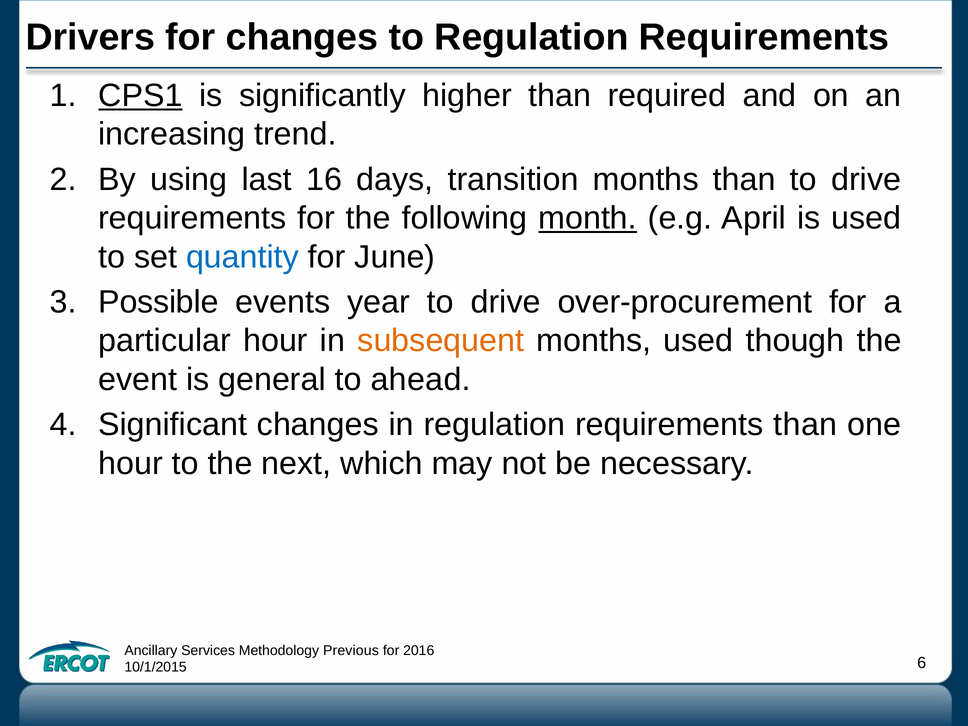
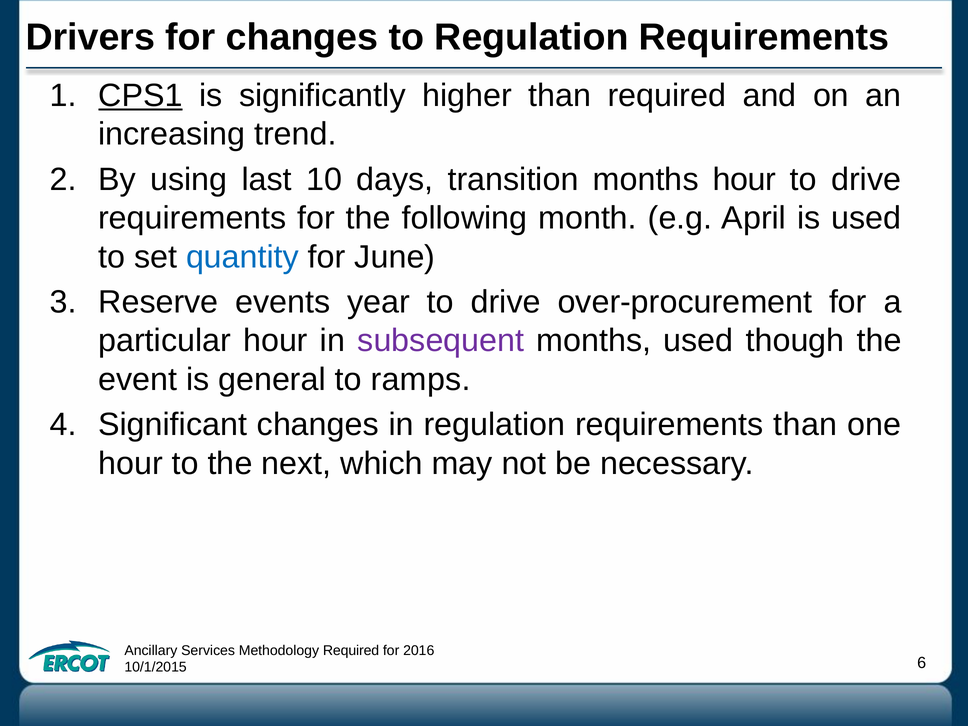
16: 16 -> 10
months than: than -> hour
month underline: present -> none
Possible: Possible -> Reserve
subsequent colour: orange -> purple
ahead: ahead -> ramps
Previous at (351, 650): Previous -> Required
